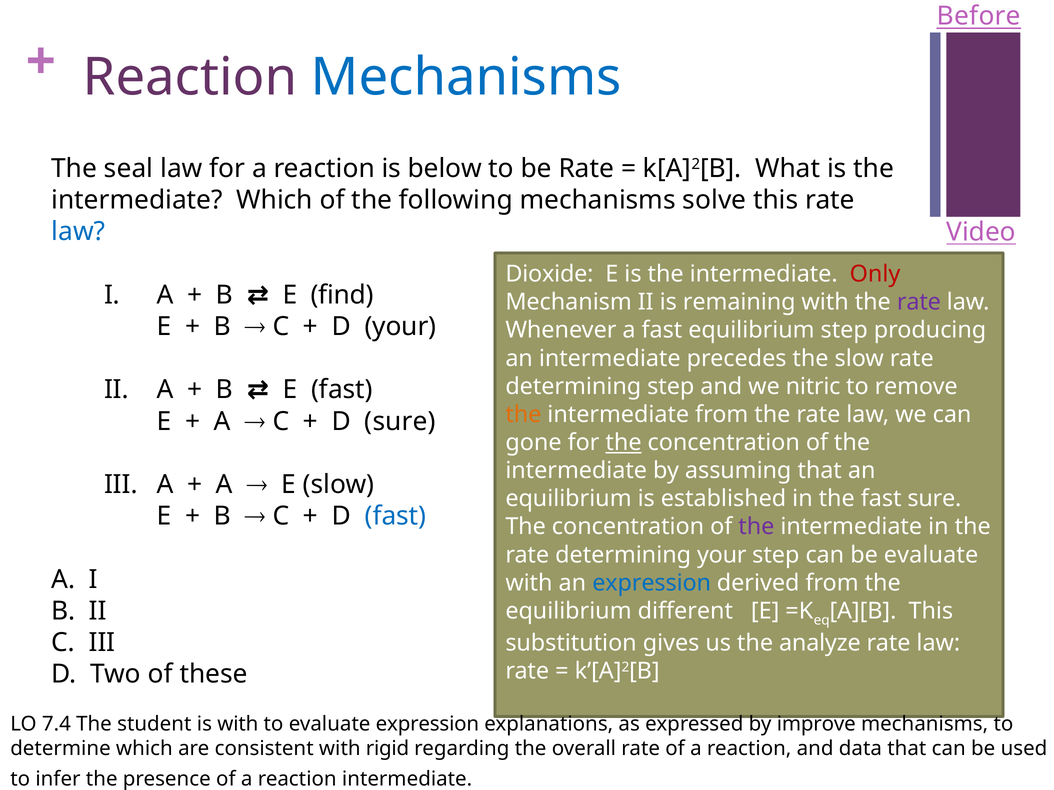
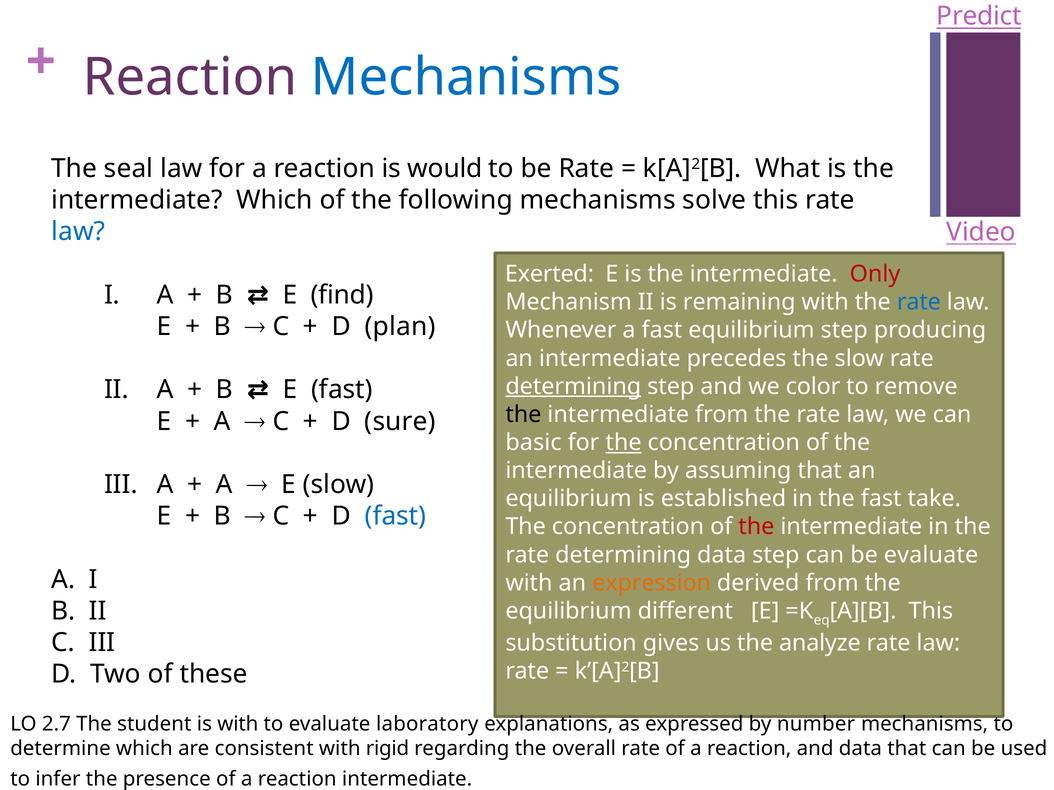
Before: Before -> Predict
below: below -> would
Dioxide: Dioxide -> Exerted
rate at (919, 302) colour: purple -> blue
D your: your -> plan
determining at (573, 387) underline: none -> present
nitric: nitric -> color
the at (523, 415) colour: orange -> black
gone: gone -> basic
fast sure: sure -> take
the at (756, 527) colour: purple -> red
determining your: your -> data
expression at (652, 583) colour: blue -> orange
7.4: 7.4 -> 2.7
evaluate expression: expression -> laboratory
improve: improve -> number
